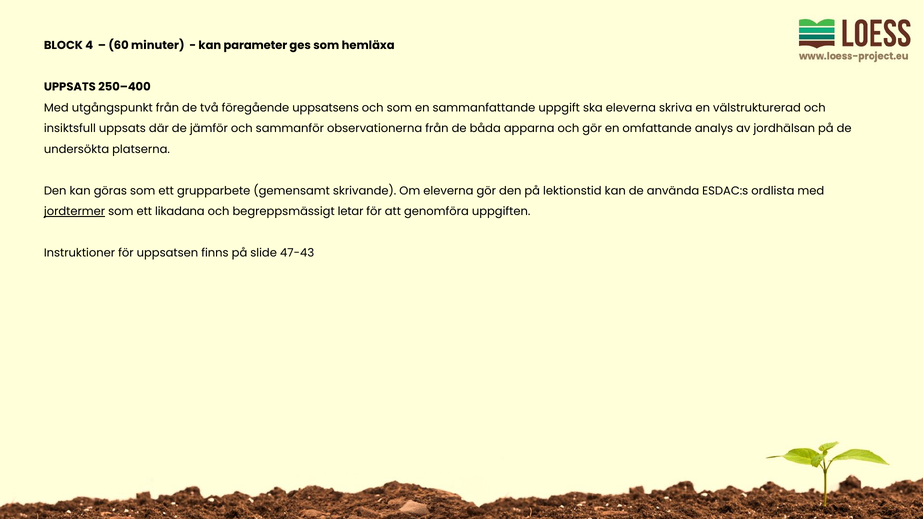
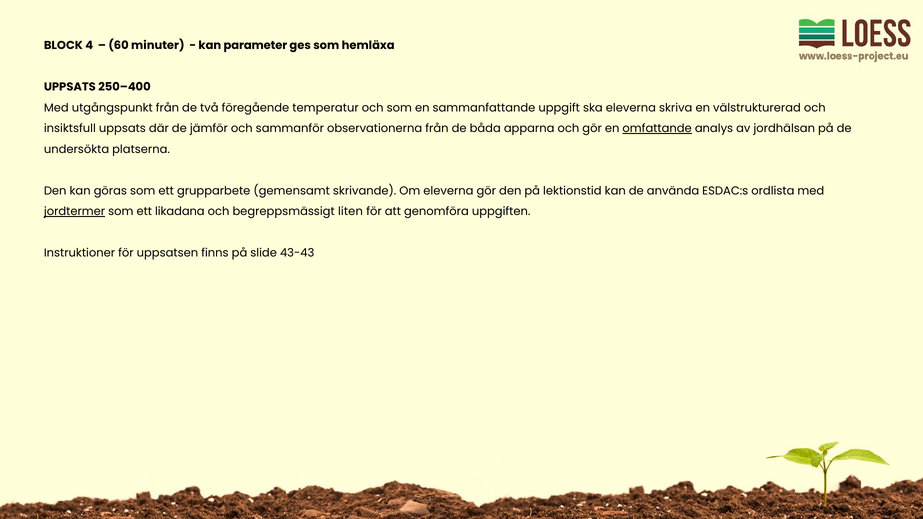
uppsatsens: uppsatsens -> temperatur
omfattande underline: none -> present
letar: letar -> liten
47-43: 47-43 -> 43-43
